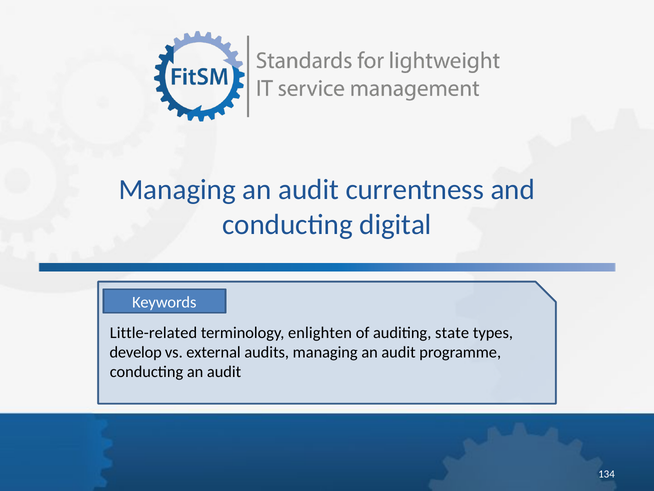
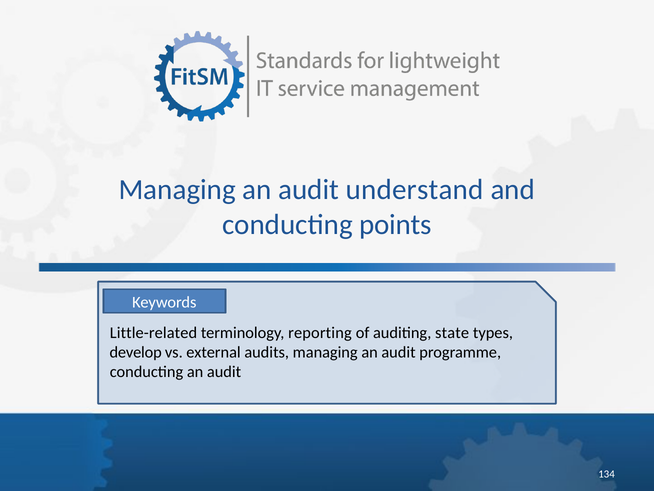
currentness: currentness -> understand
digital: digital -> points
enlighten: enlighten -> reporting
